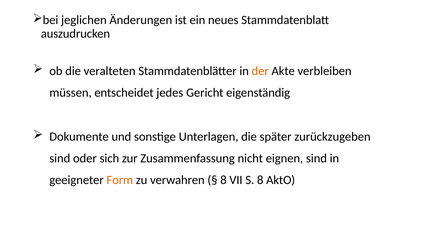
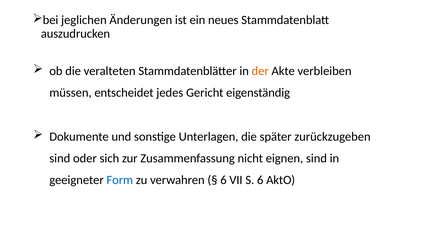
Form colour: orange -> blue
8 at (223, 180): 8 -> 6
S 8: 8 -> 6
